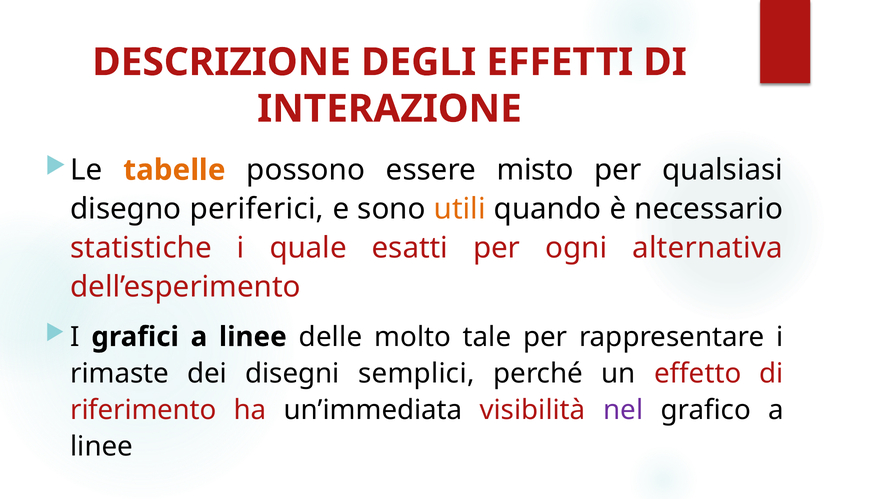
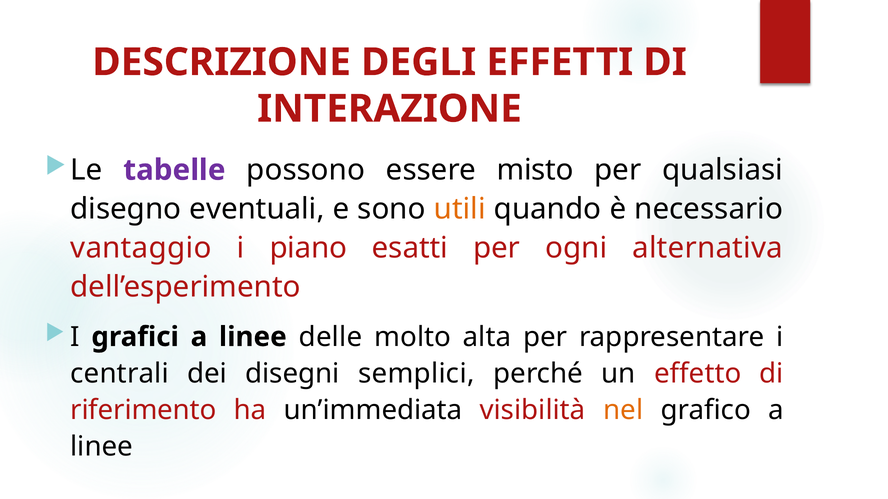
tabelle colour: orange -> purple
periferici: periferici -> eventuali
statistiche: statistiche -> vantaggio
quale: quale -> piano
tale: tale -> alta
rimaste: rimaste -> centrali
nel colour: purple -> orange
